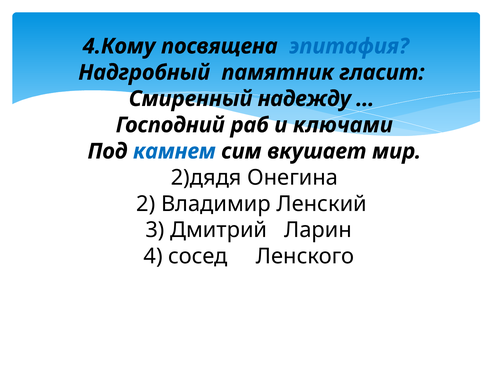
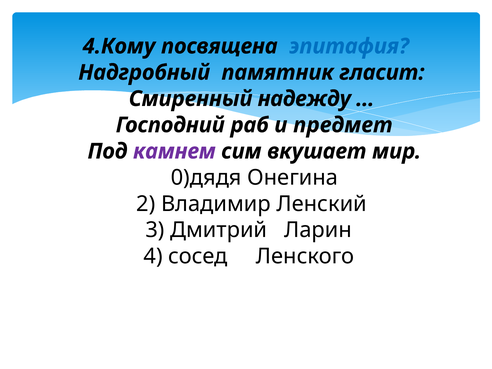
ключами: ключами -> предмет
камнем colour: blue -> purple
2)дядя: 2)дядя -> 0)дядя
